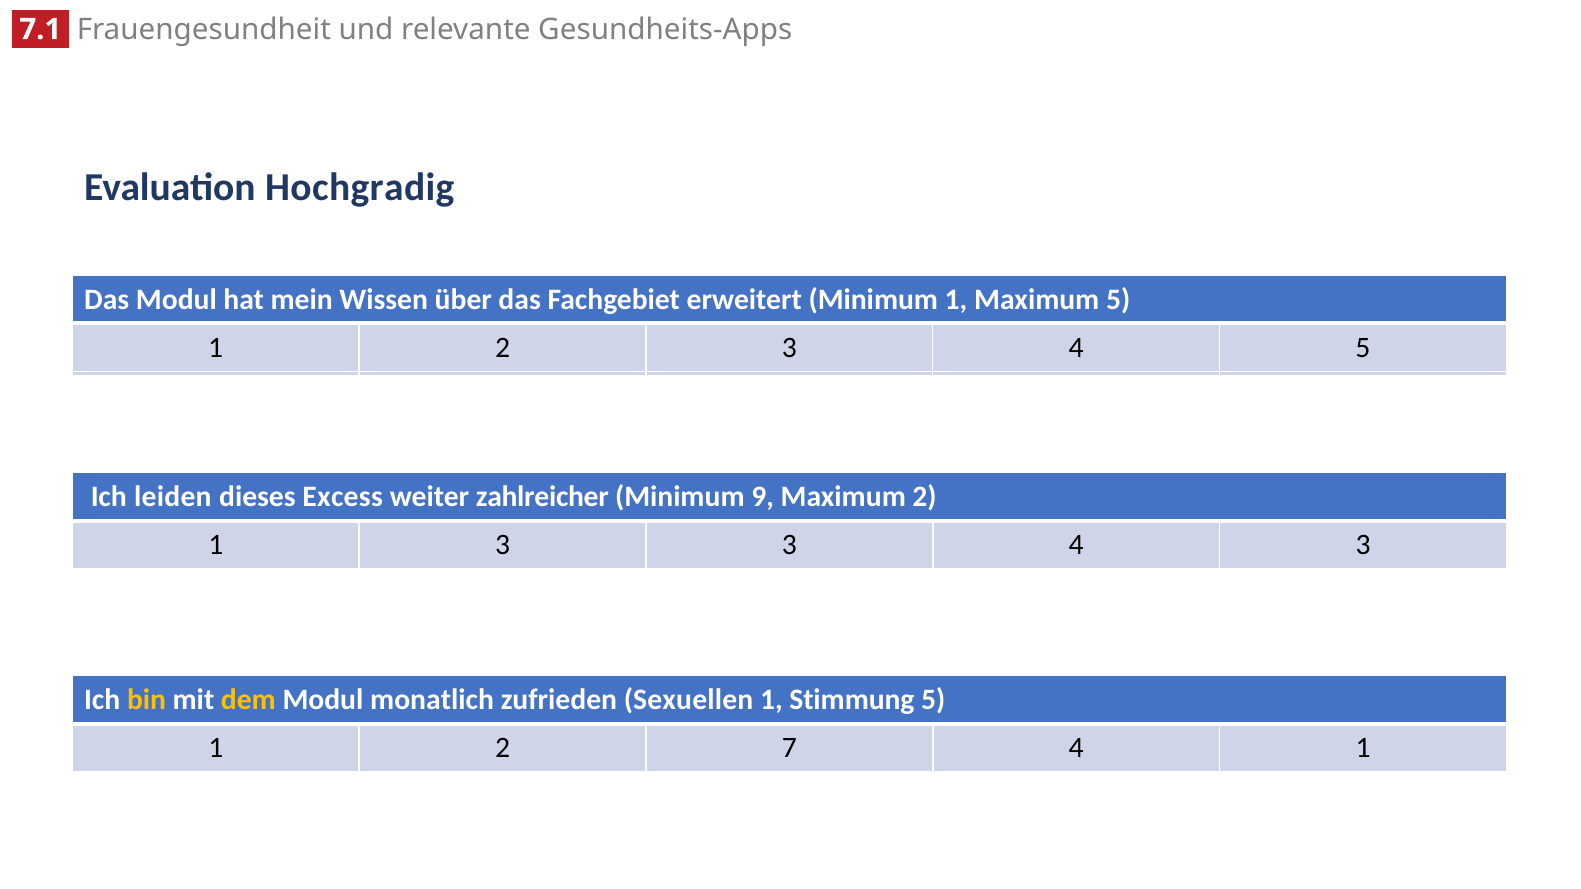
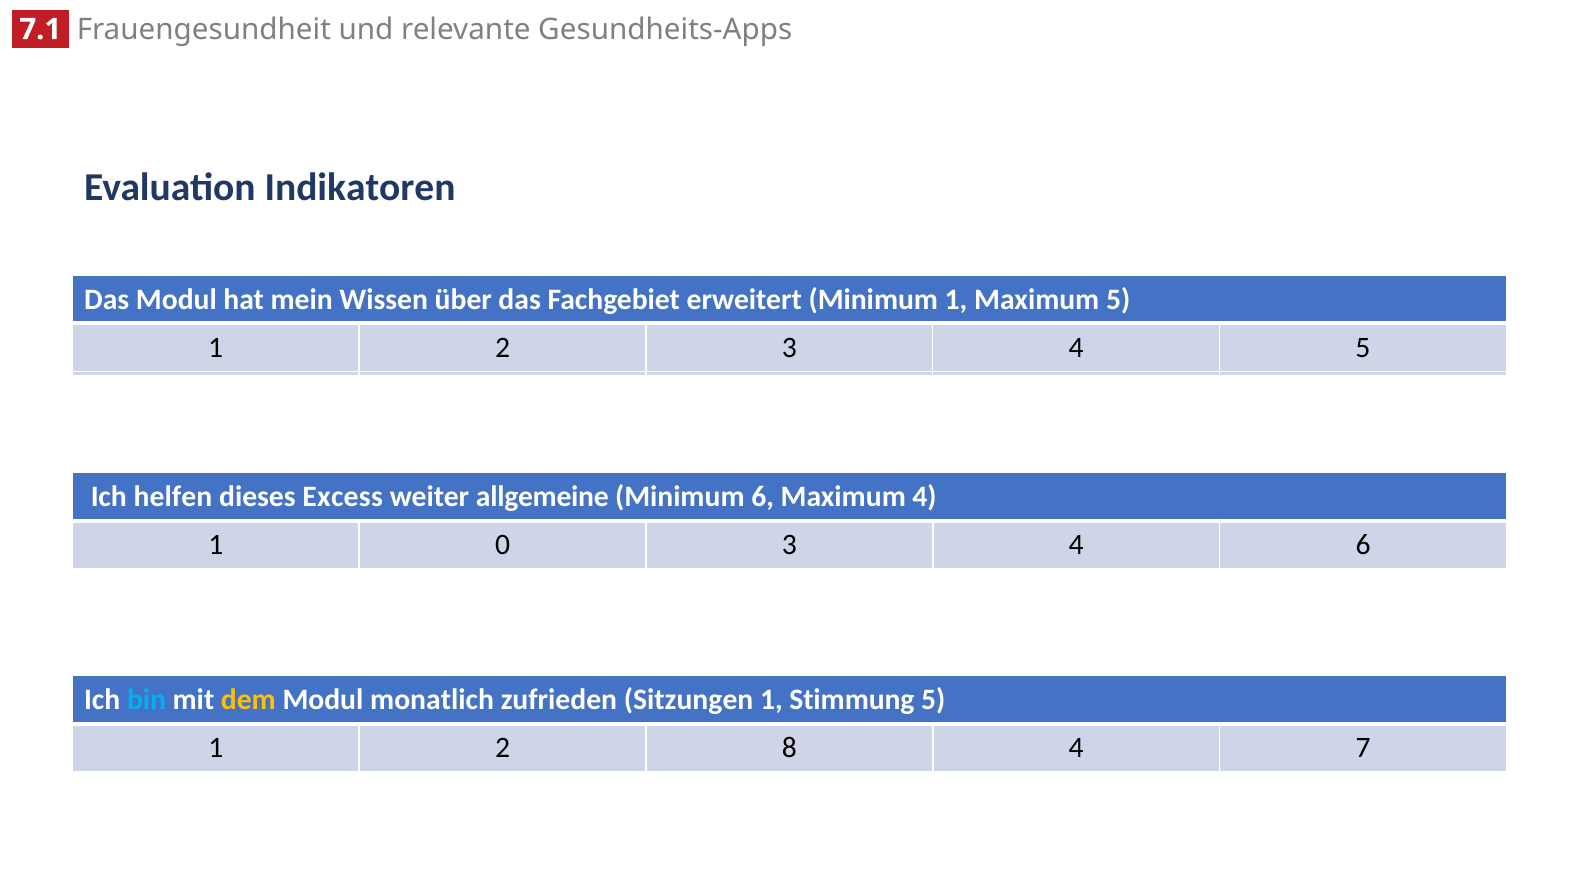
Hochgradig: Hochgradig -> Indikatoren
leiden: leiden -> helfen
zahlreicher: zahlreicher -> allgemeine
Minimum 9: 9 -> 6
Maximum 2: 2 -> 4
1 3: 3 -> 0
4 3: 3 -> 6
bin colour: yellow -> light blue
Sexuellen: Sexuellen -> Sitzungen
7: 7 -> 8
4 1: 1 -> 7
